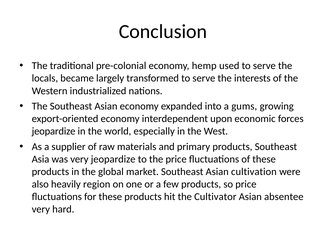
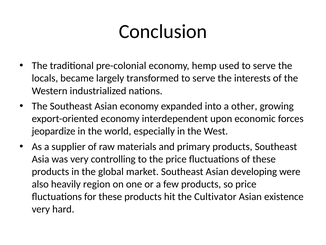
gums: gums -> other
very jeopardize: jeopardize -> controlling
cultivation: cultivation -> developing
absentee: absentee -> existence
